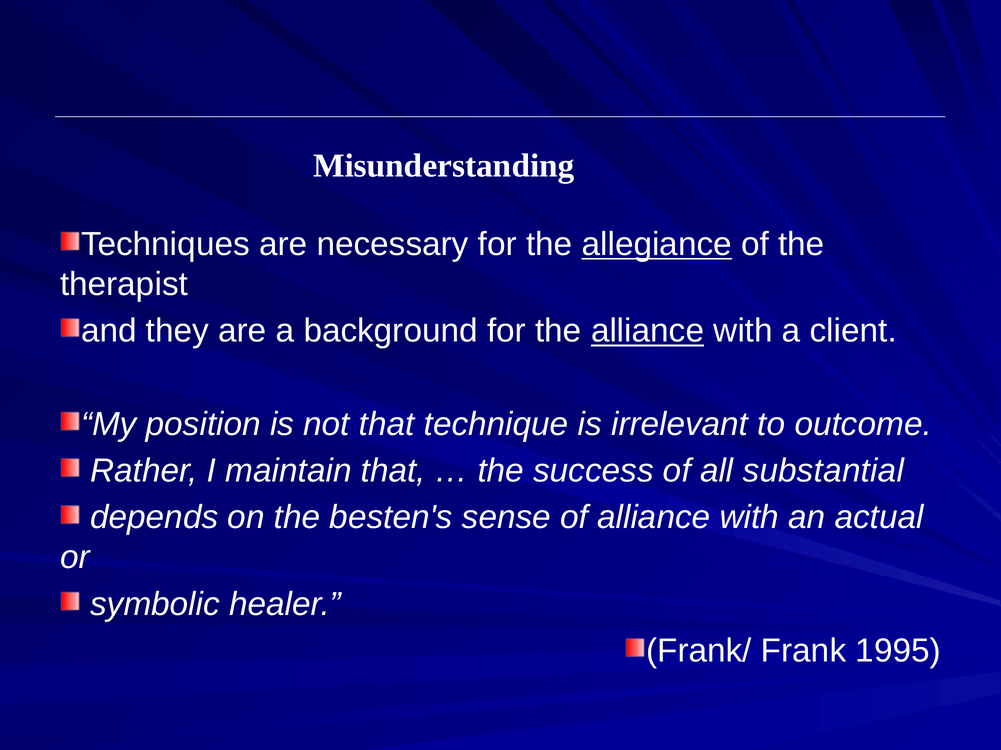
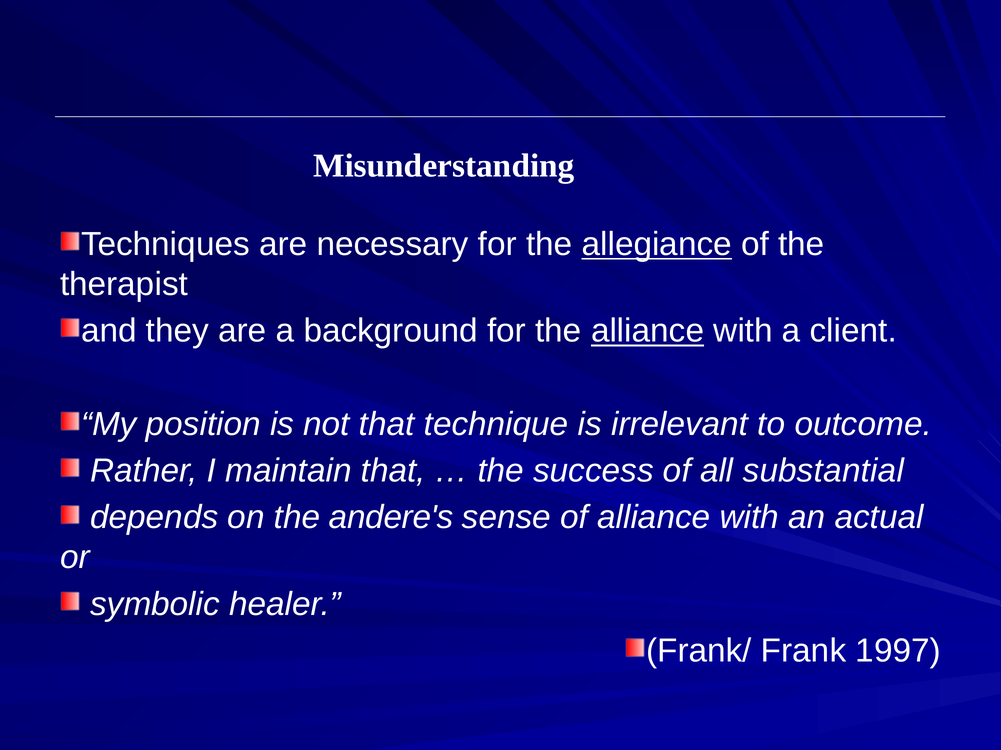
besten's: besten's -> andere's
1995: 1995 -> 1997
